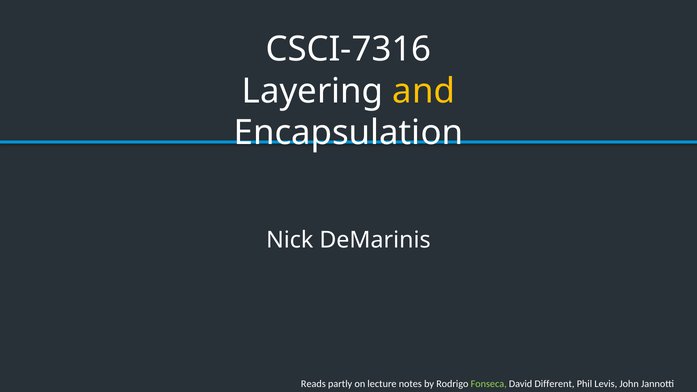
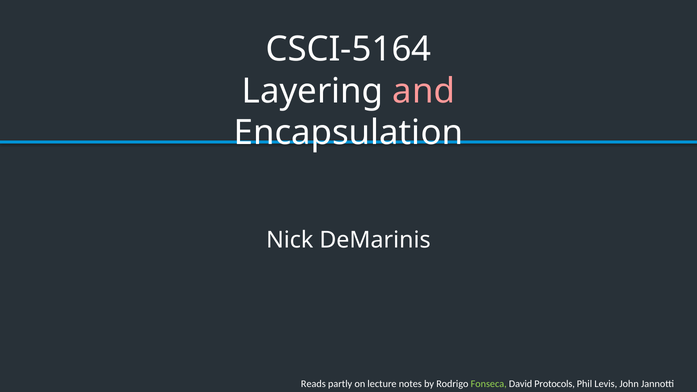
CSCI-7316: CSCI-7316 -> CSCI-5164
and colour: yellow -> pink
Different: Different -> Protocols
